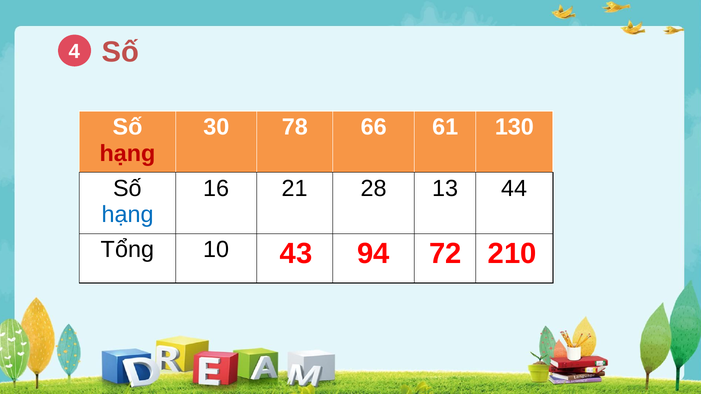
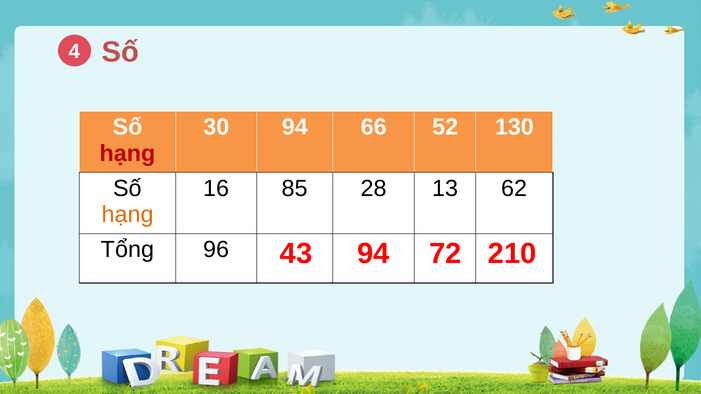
30 78: 78 -> 94
61: 61 -> 52
21: 21 -> 85
44: 44 -> 62
hạng at (128, 215) colour: blue -> orange
10: 10 -> 96
